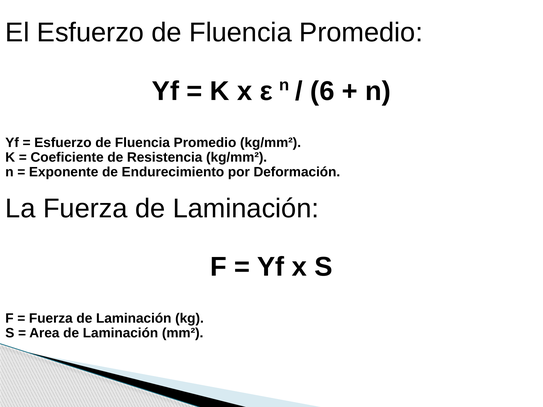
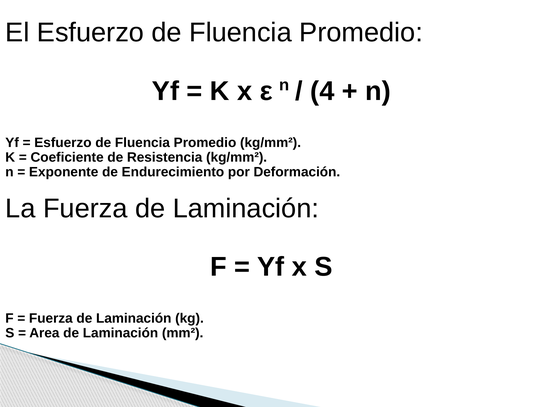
6: 6 -> 4
